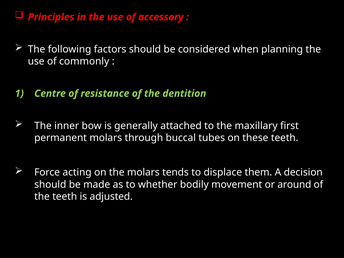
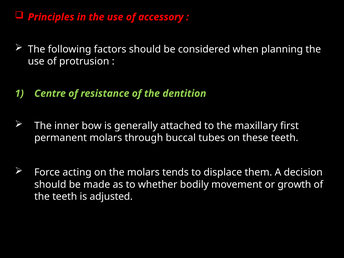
commonly: commonly -> protrusion
around: around -> growth
